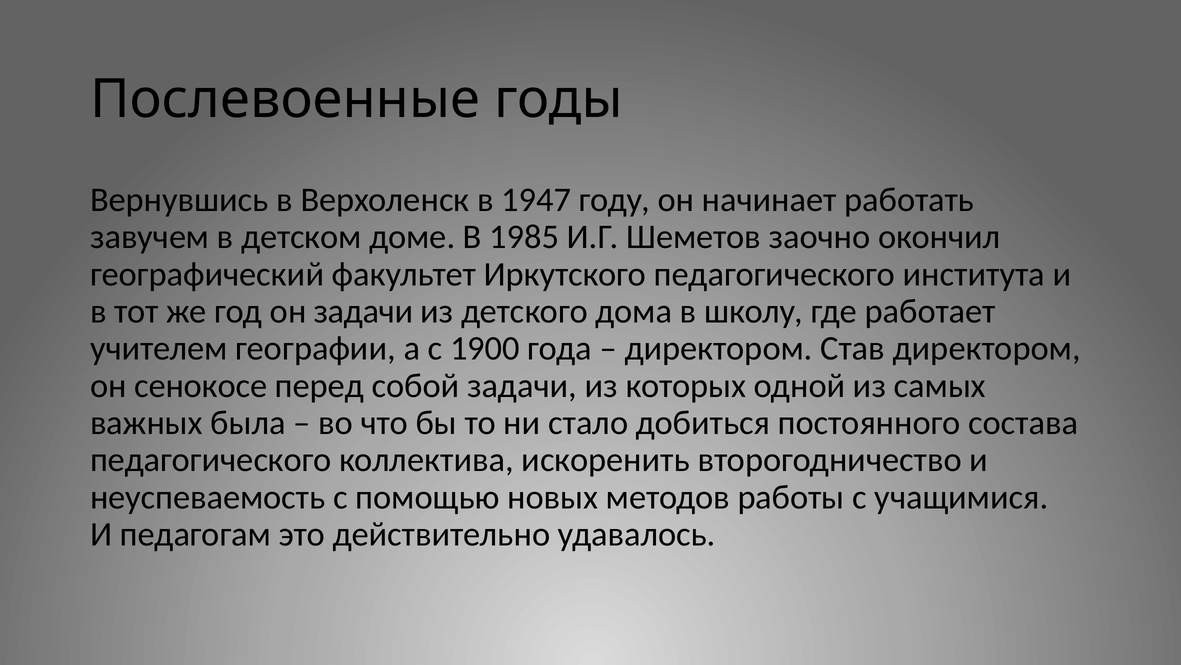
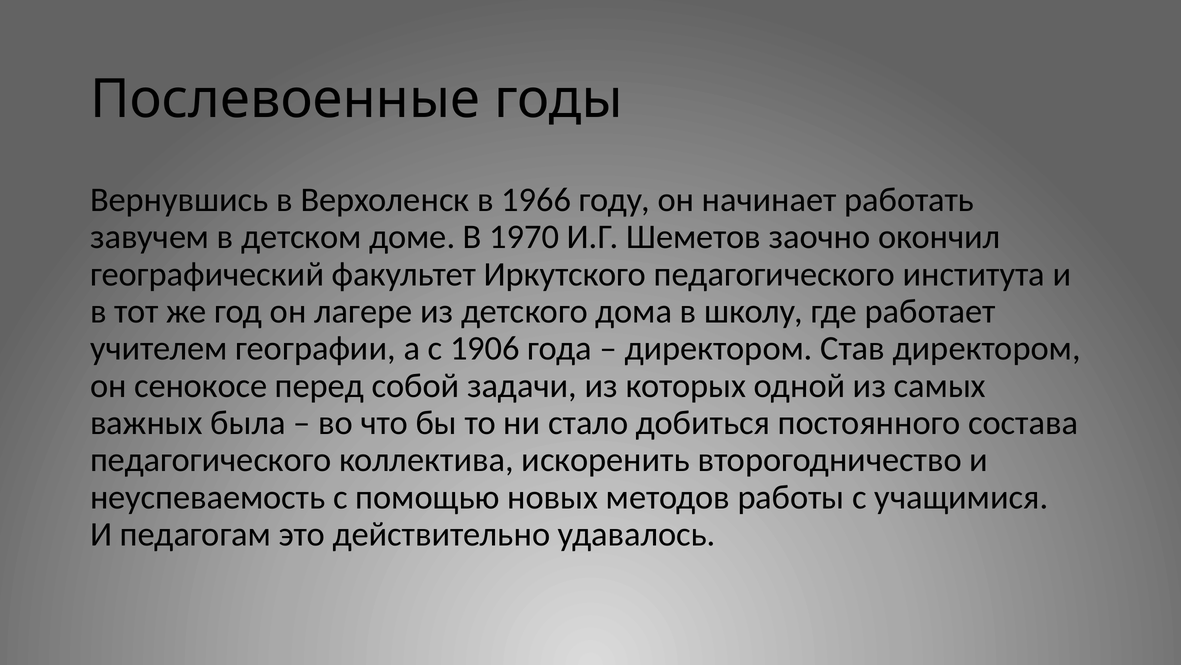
1947: 1947 -> 1966
1985: 1985 -> 1970
он задачи: задачи -> лагере
1900: 1900 -> 1906
